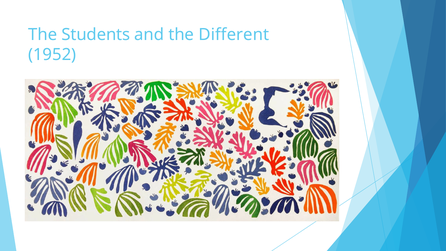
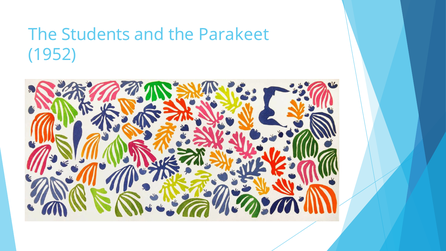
Different: Different -> Parakeet
